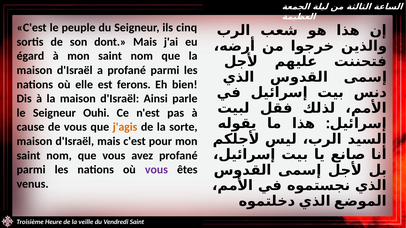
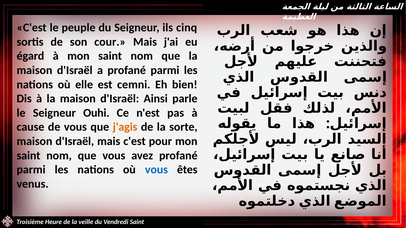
dont: dont -> cour
ferons: ferons -> cemni
vous at (156, 170) colour: purple -> blue
